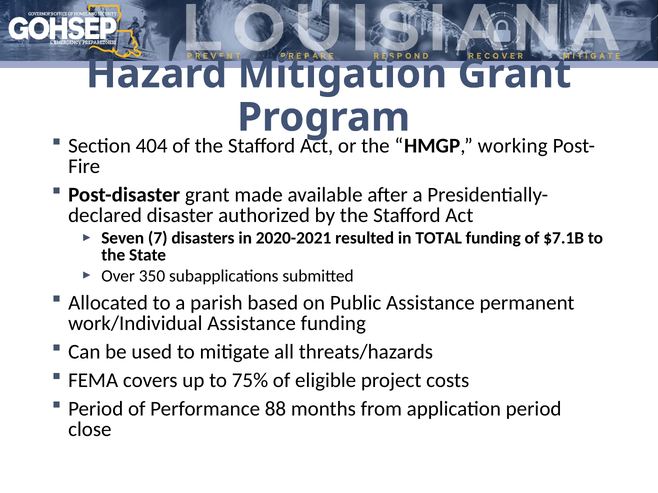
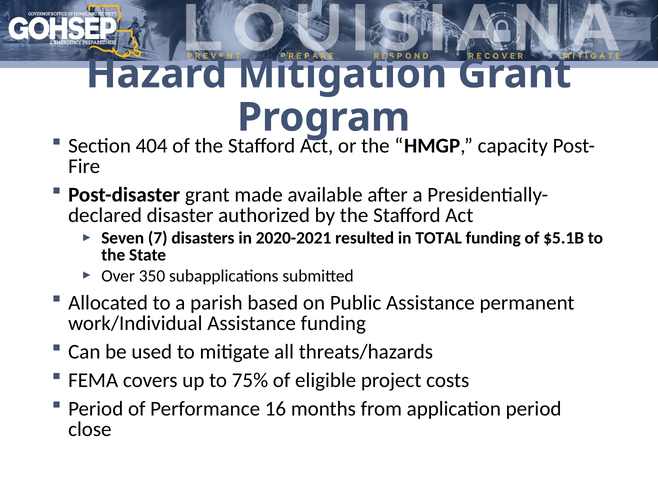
working: working -> capacity
$7.1B: $7.1B -> $5.1B
88: 88 -> 16
